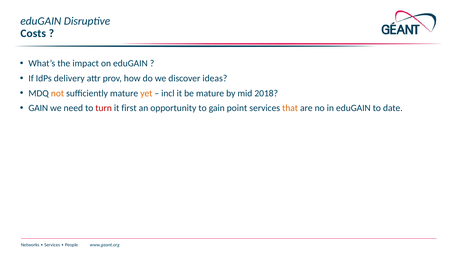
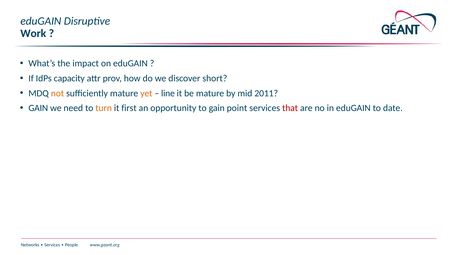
Costs: Costs -> Work
delivery: delivery -> capacity
ideas: ideas -> short
incl: incl -> line
2018: 2018 -> 2011
turn colour: red -> orange
that colour: orange -> red
